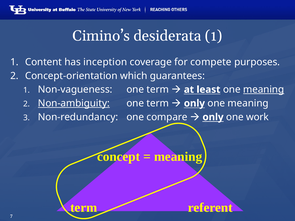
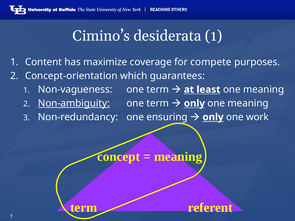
inception: inception -> maximize
meaning at (264, 90) underline: present -> none
compare: compare -> ensuring
